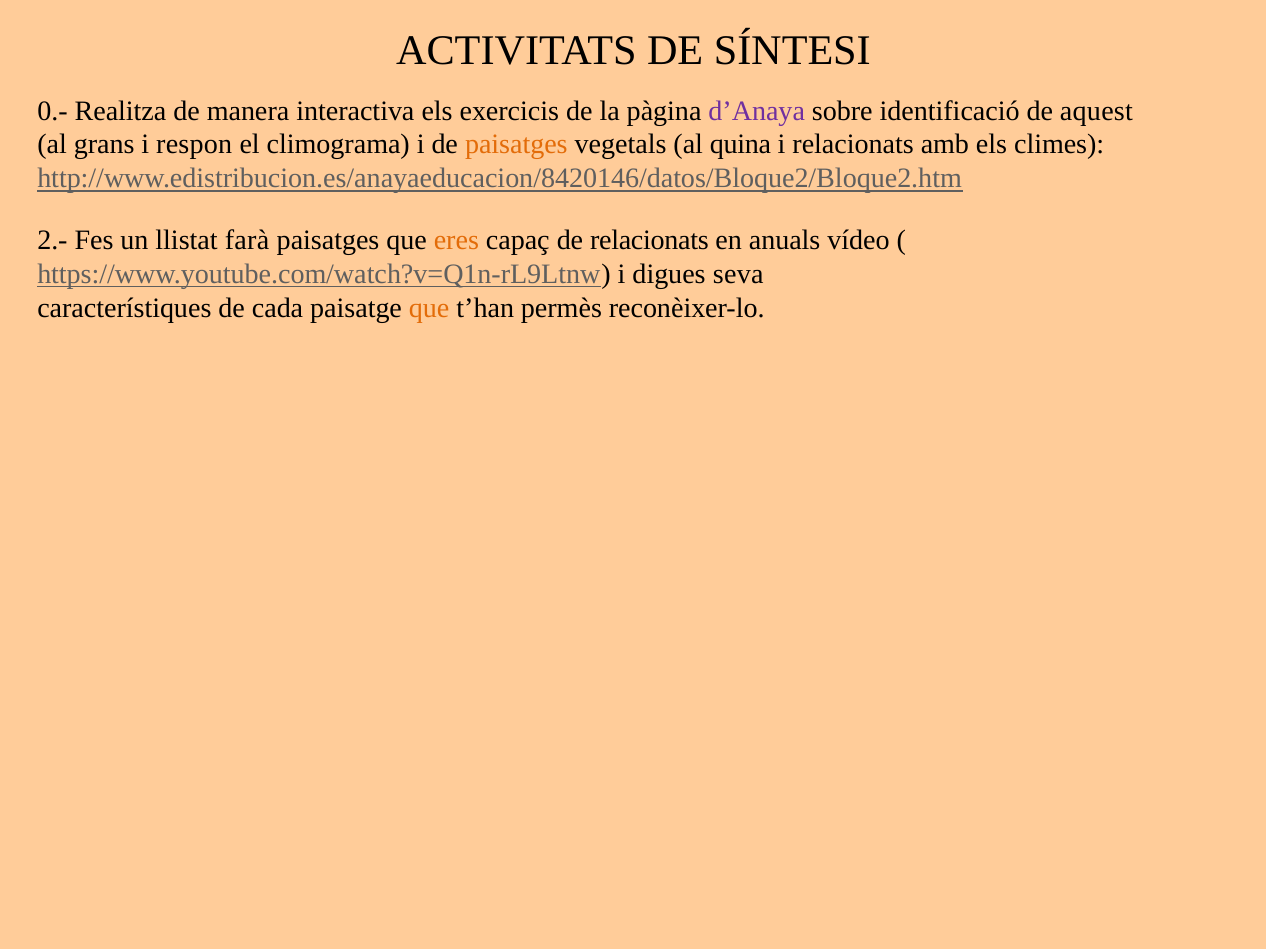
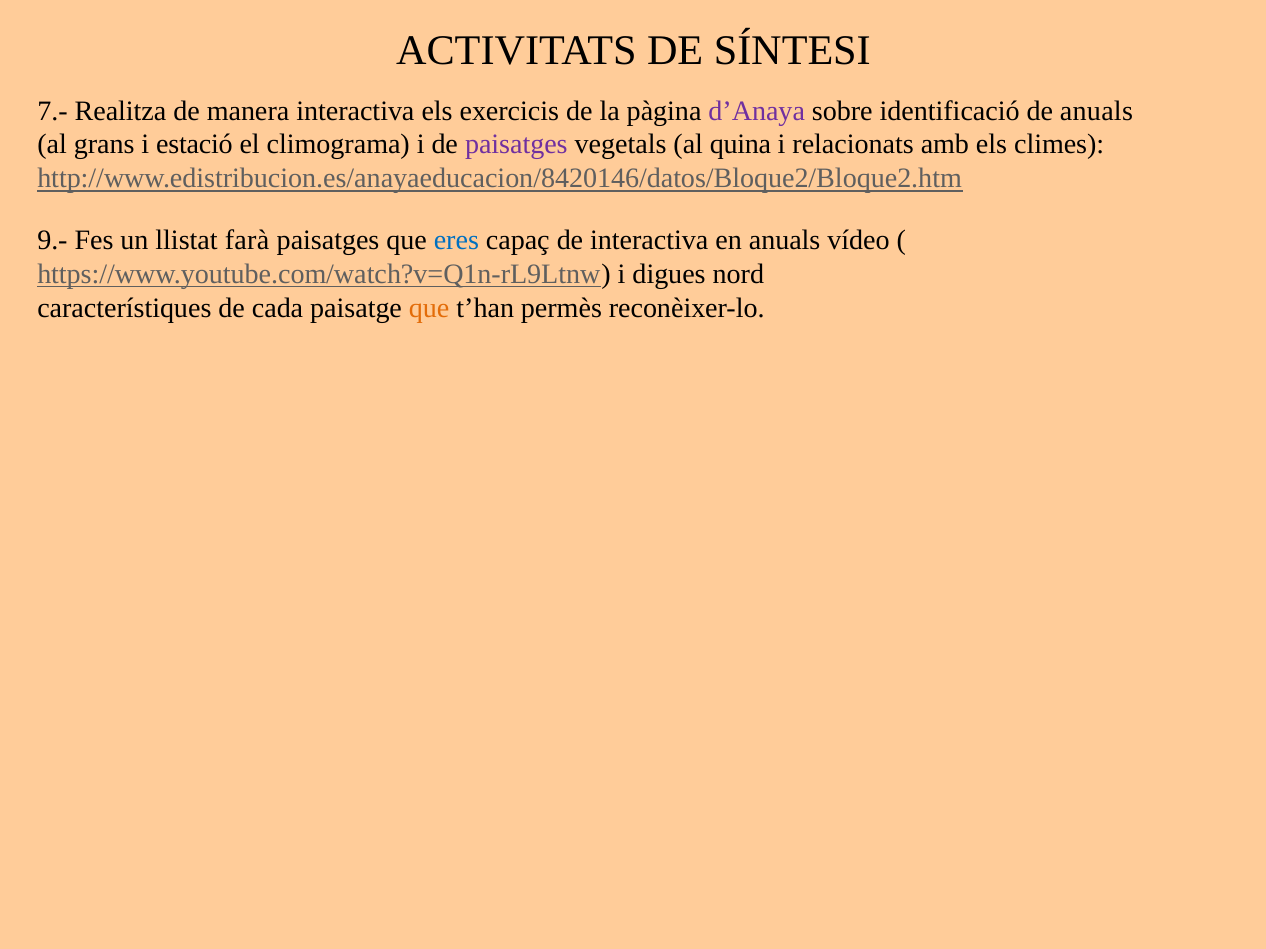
0.-: 0.- -> 7.-
de aquest: aquest -> anuals
respon: respon -> estació
paisatges at (516, 145) colour: orange -> purple
2.-: 2.- -> 9.-
eres colour: orange -> blue
de relacionats: relacionats -> interactiva
seva: seva -> nord
